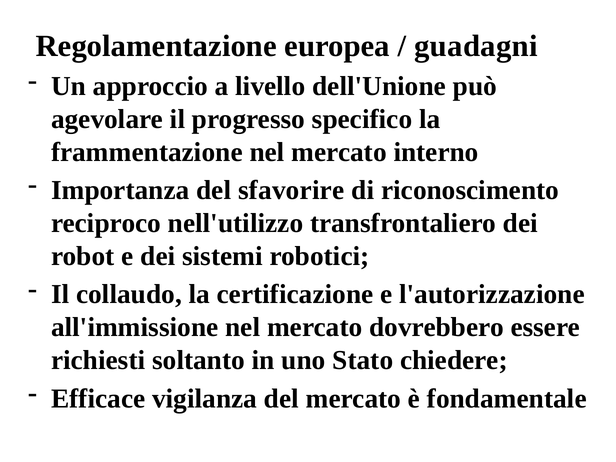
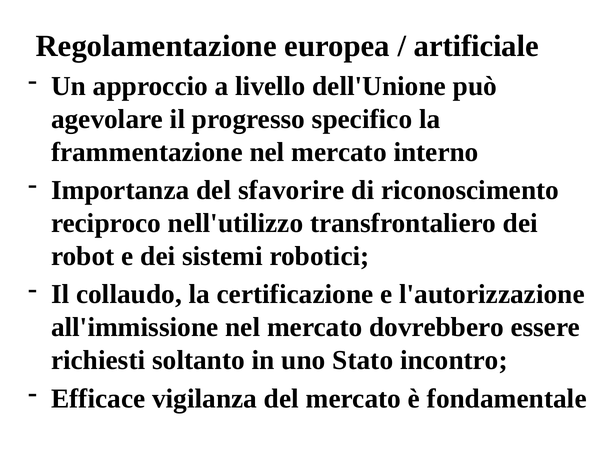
guadagni: guadagni -> artificiale
chiedere: chiedere -> incontro
